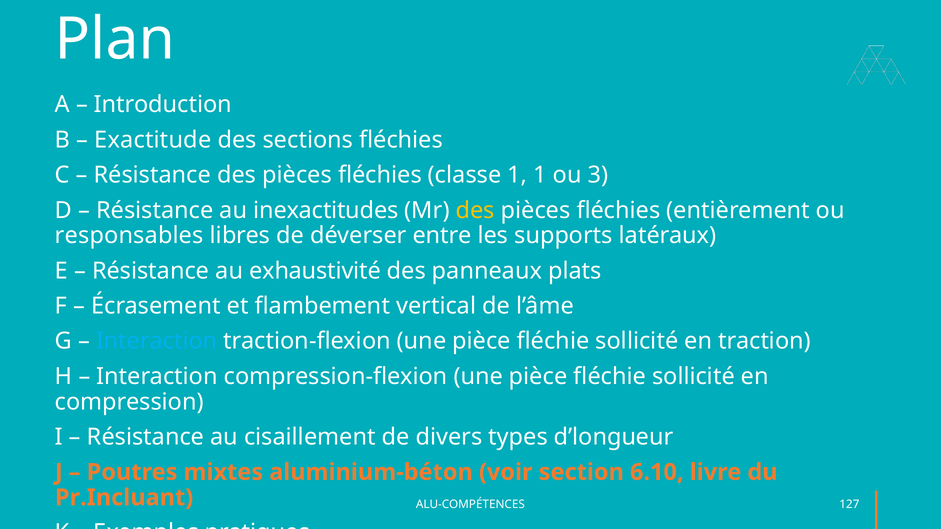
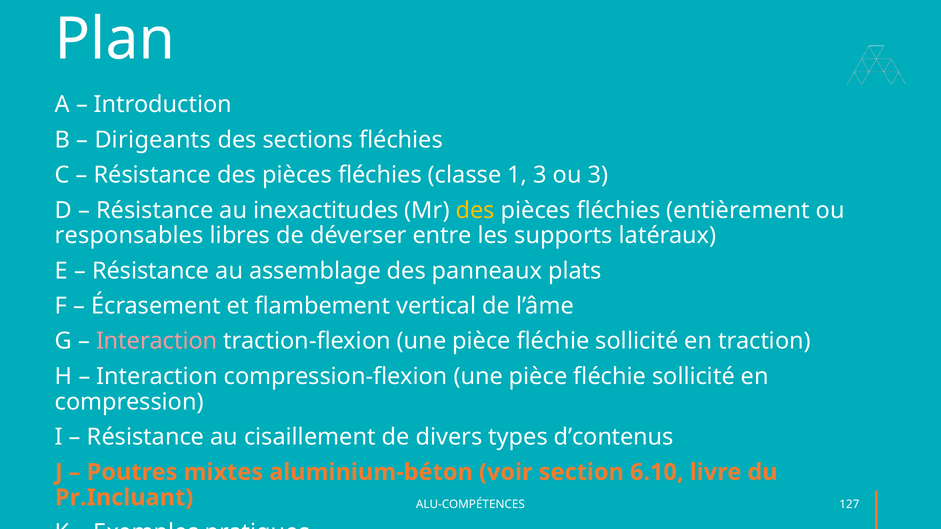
Exactitude: Exactitude -> Dirigeants
1 1: 1 -> 3
exhaustivité: exhaustivité -> assemblage
Interaction at (157, 341) colour: light blue -> pink
d’longueur: d’longueur -> d’contenus
